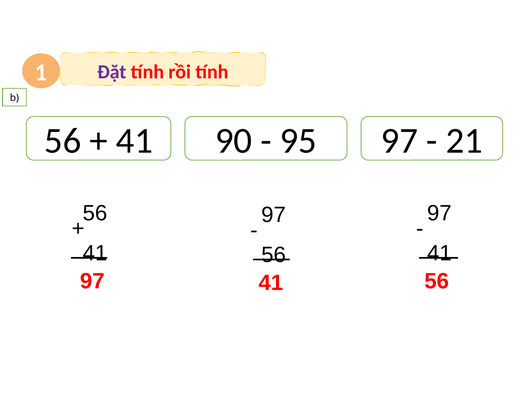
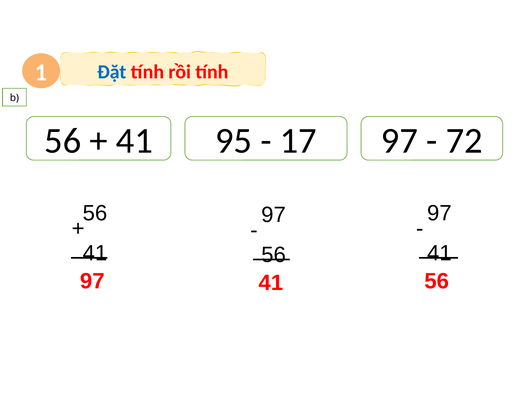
Đặt colour: purple -> blue
90: 90 -> 95
95: 95 -> 17
21: 21 -> 72
